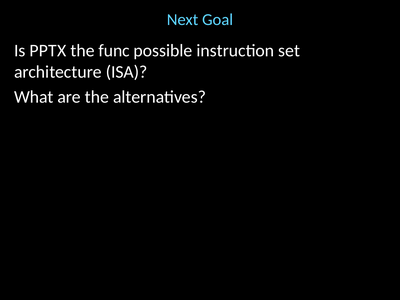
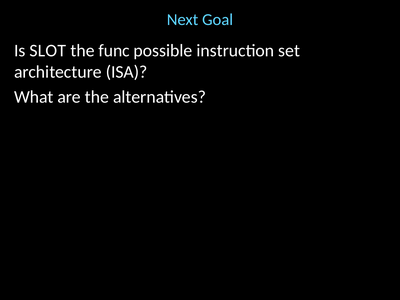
PPTX: PPTX -> SLOT
